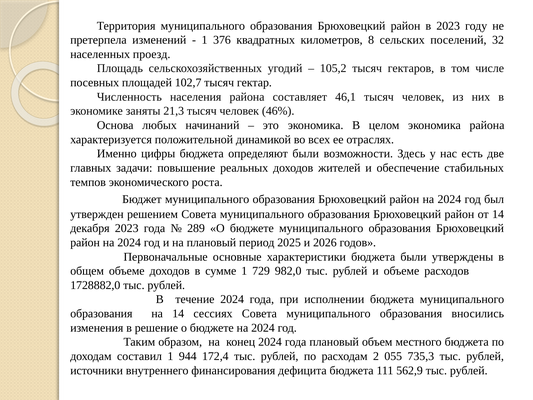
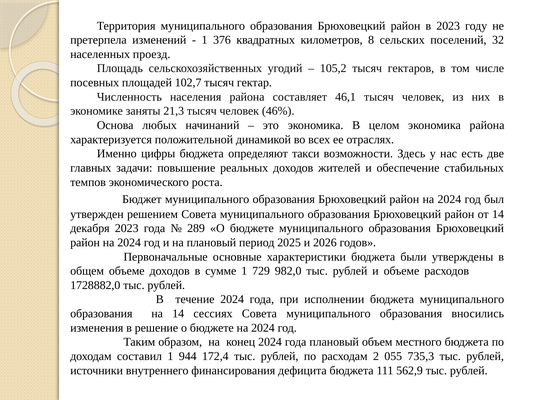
определяют были: были -> такси
